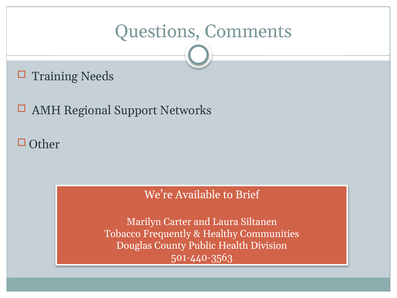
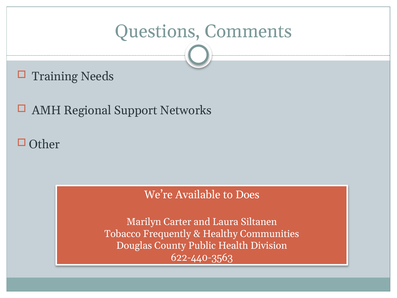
Brief: Brief -> Does
501-440-3563: 501-440-3563 -> 622-440-3563
